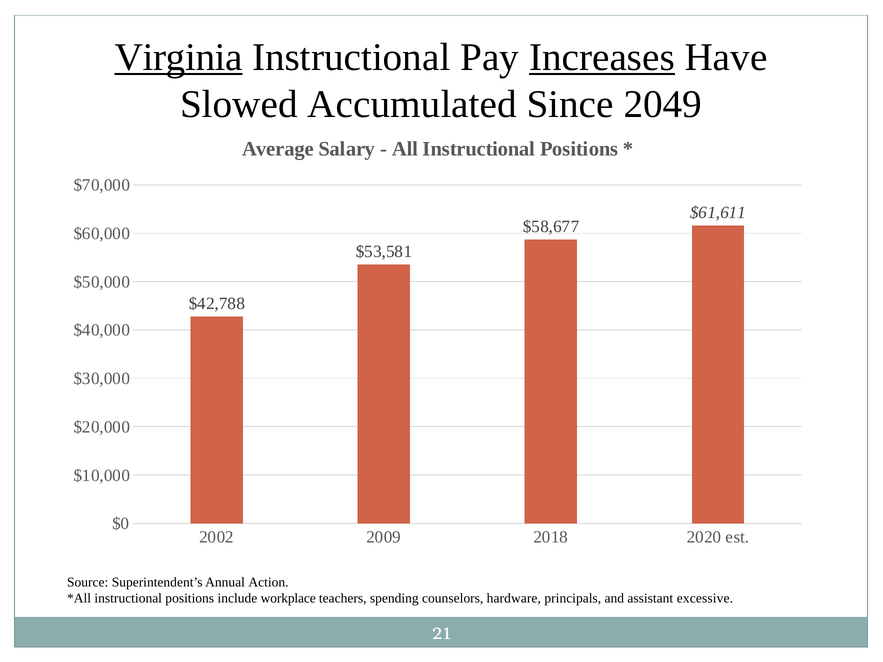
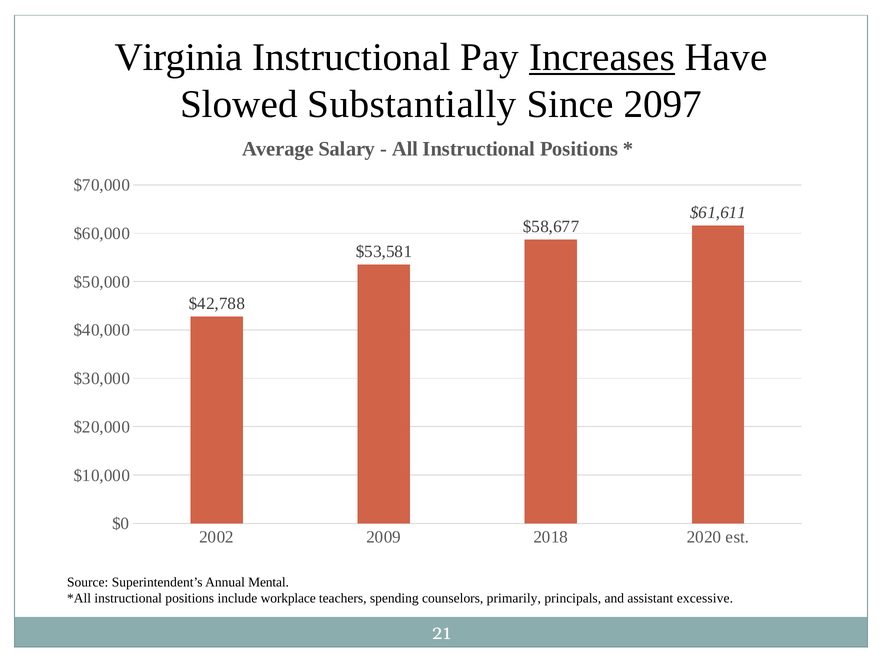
Virginia underline: present -> none
Accumulated: Accumulated -> Substantially
2049: 2049 -> 2097
Action: Action -> Mental
hardware: hardware -> primarily
